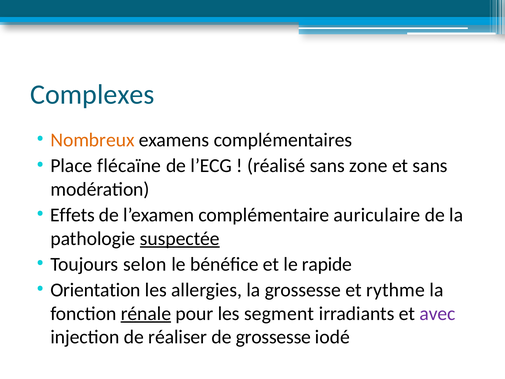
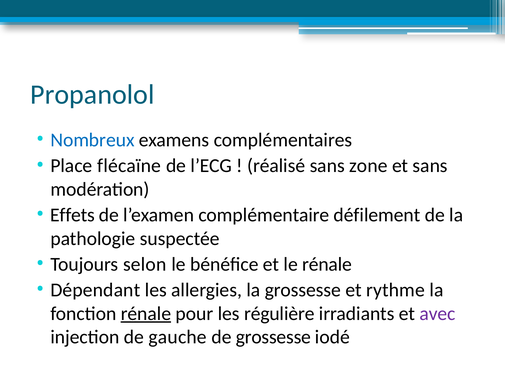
Complexes: Complexes -> Propanolol
Nombreux colour: orange -> blue
auriculaire: auriculaire -> défilement
suspectée underline: present -> none
le rapide: rapide -> rénale
Orientation: Orientation -> Dépendant
segment: segment -> régulière
réaliser: réaliser -> gauche
